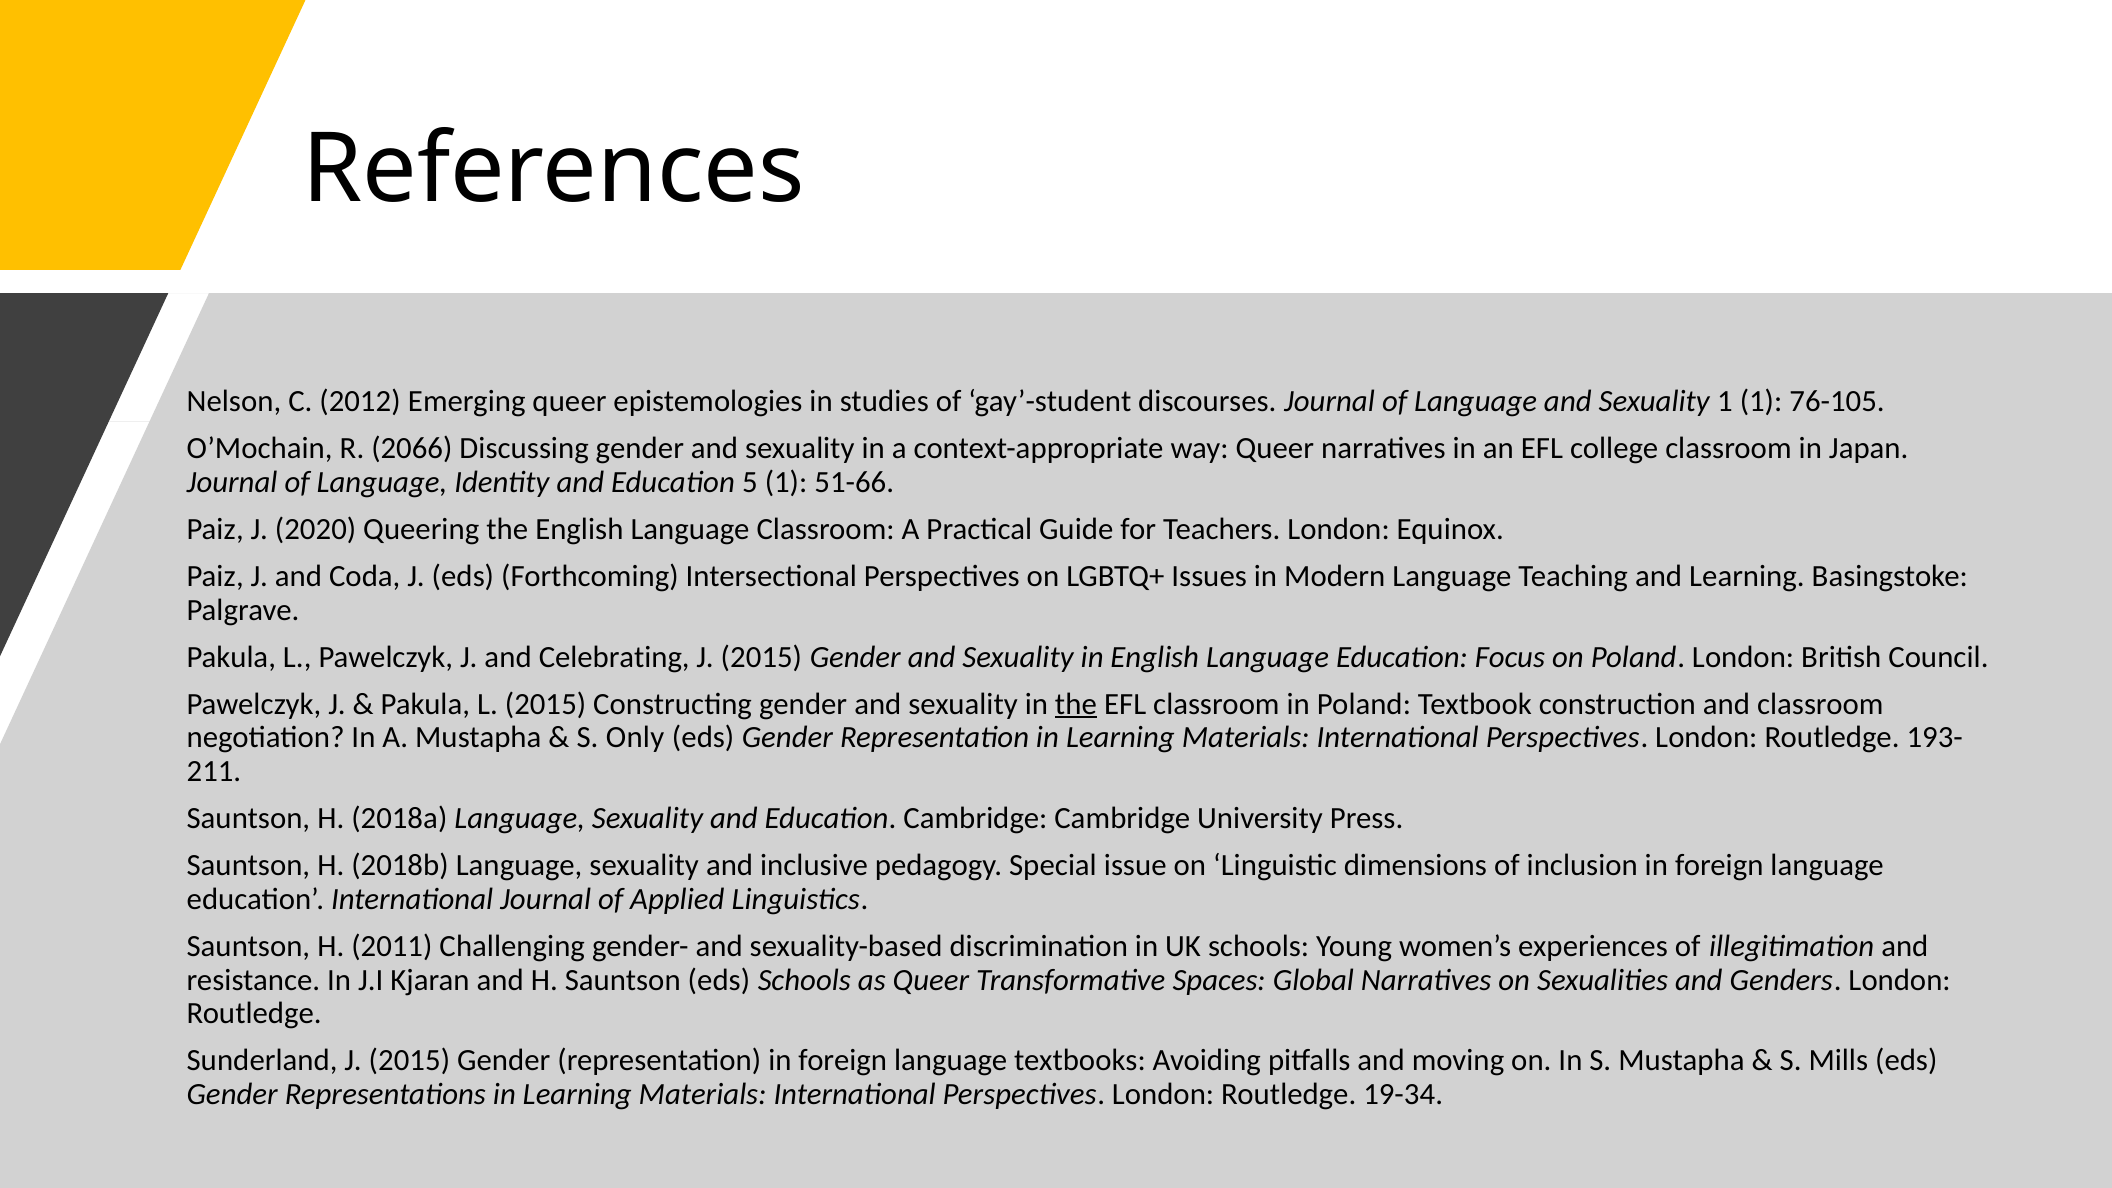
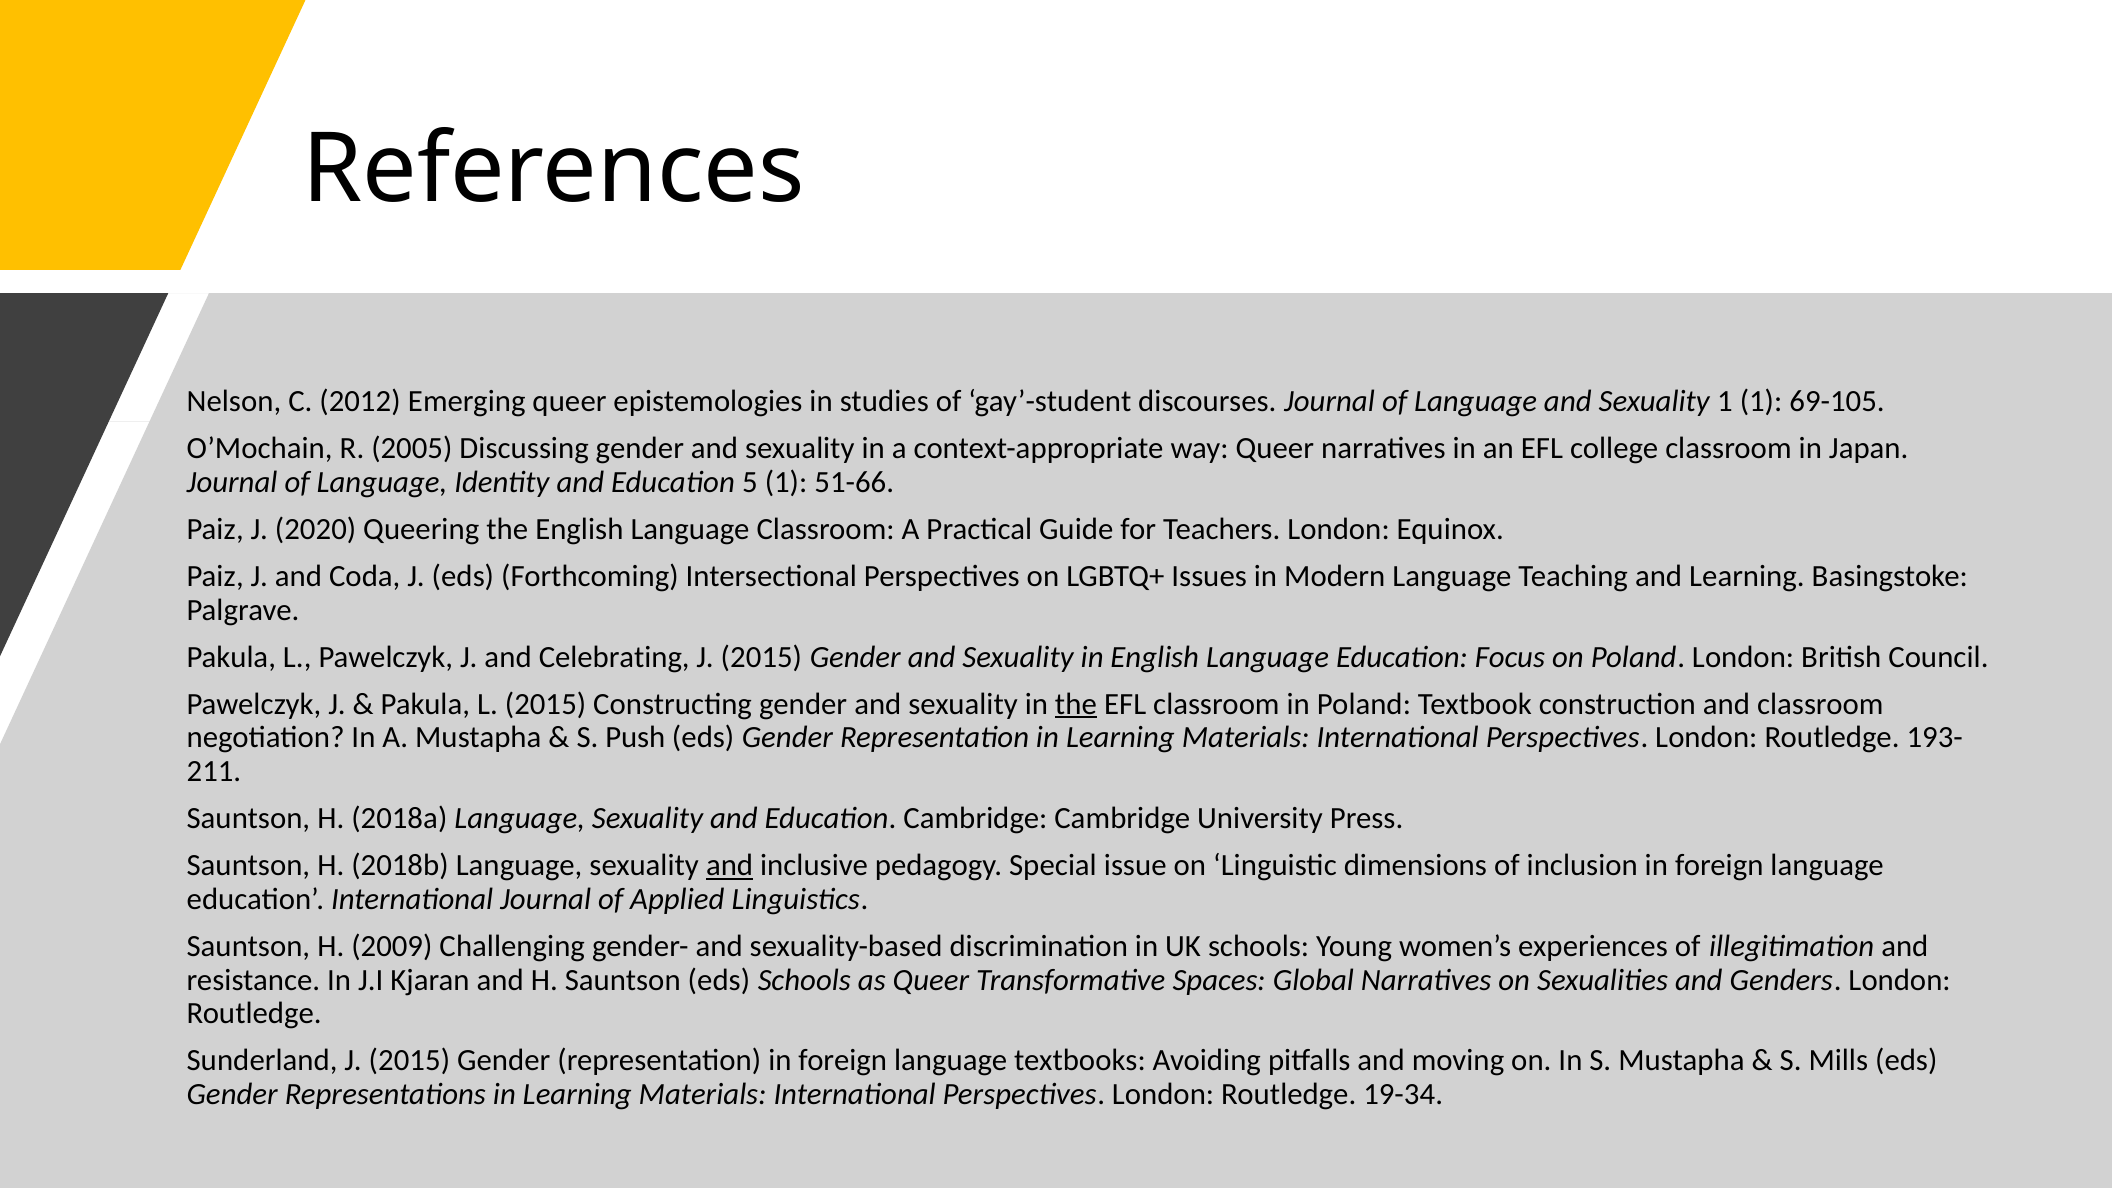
76-105: 76-105 -> 69-105
2066: 2066 -> 2005
Only: Only -> Push
and at (730, 865) underline: none -> present
2011: 2011 -> 2009
